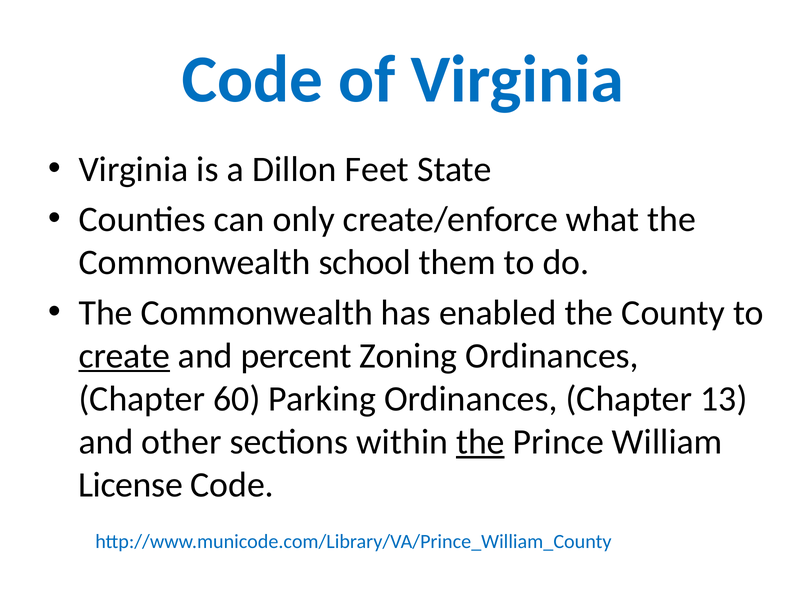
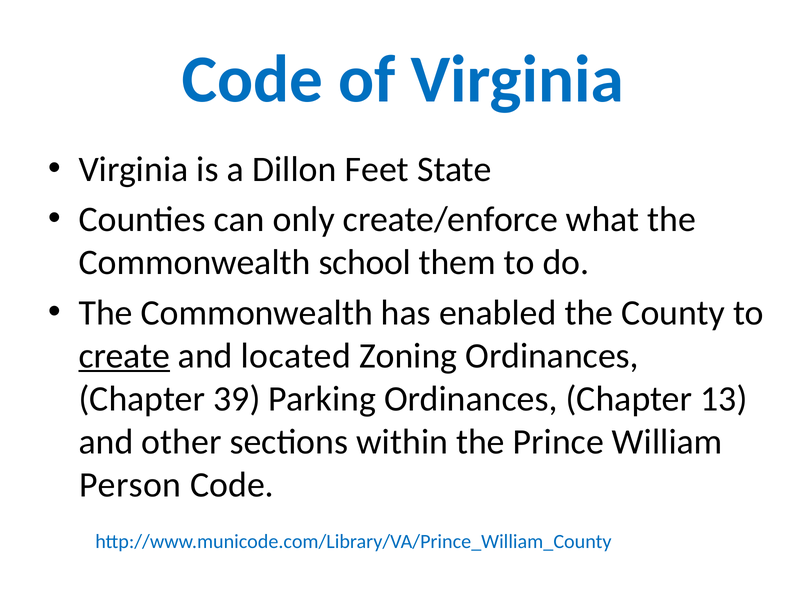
percent: percent -> located
60: 60 -> 39
the at (480, 441) underline: present -> none
License: License -> Person
